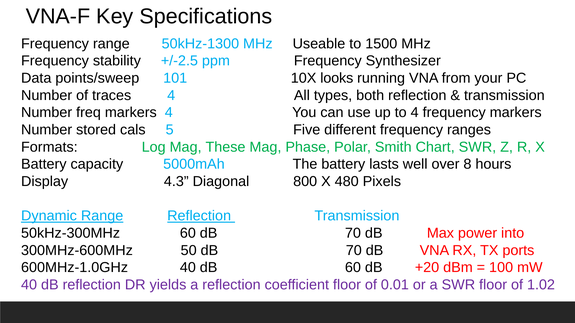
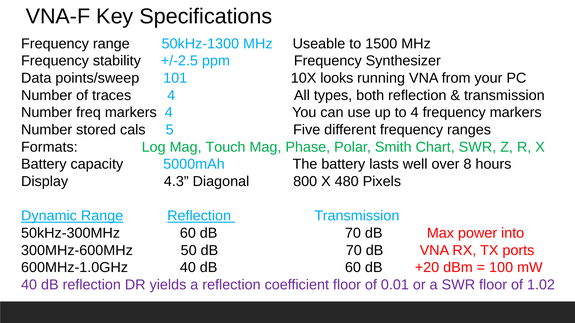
These: These -> Touch
